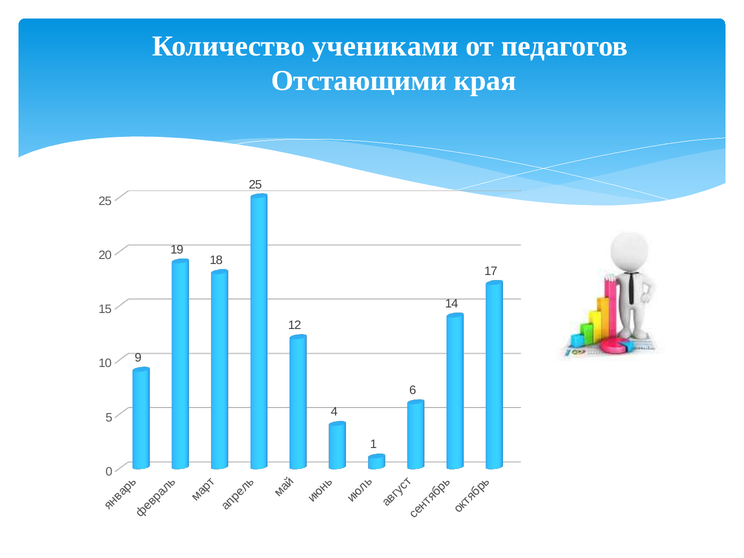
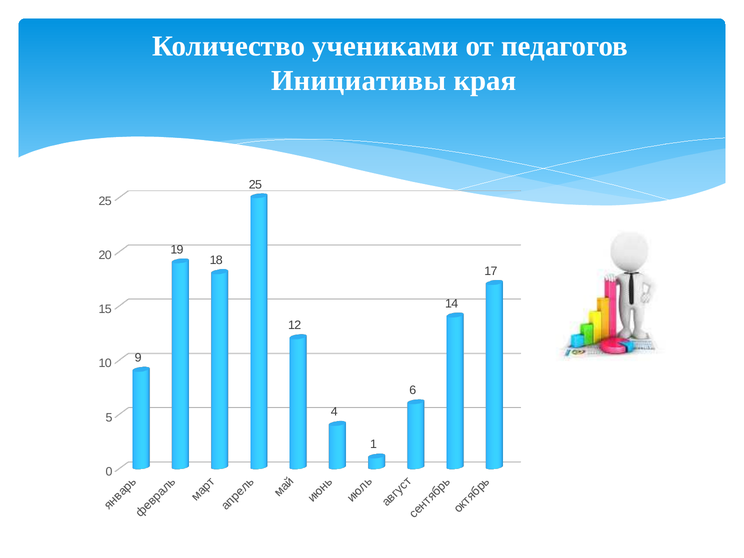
Отстающими: Отстающими -> Инициативы
